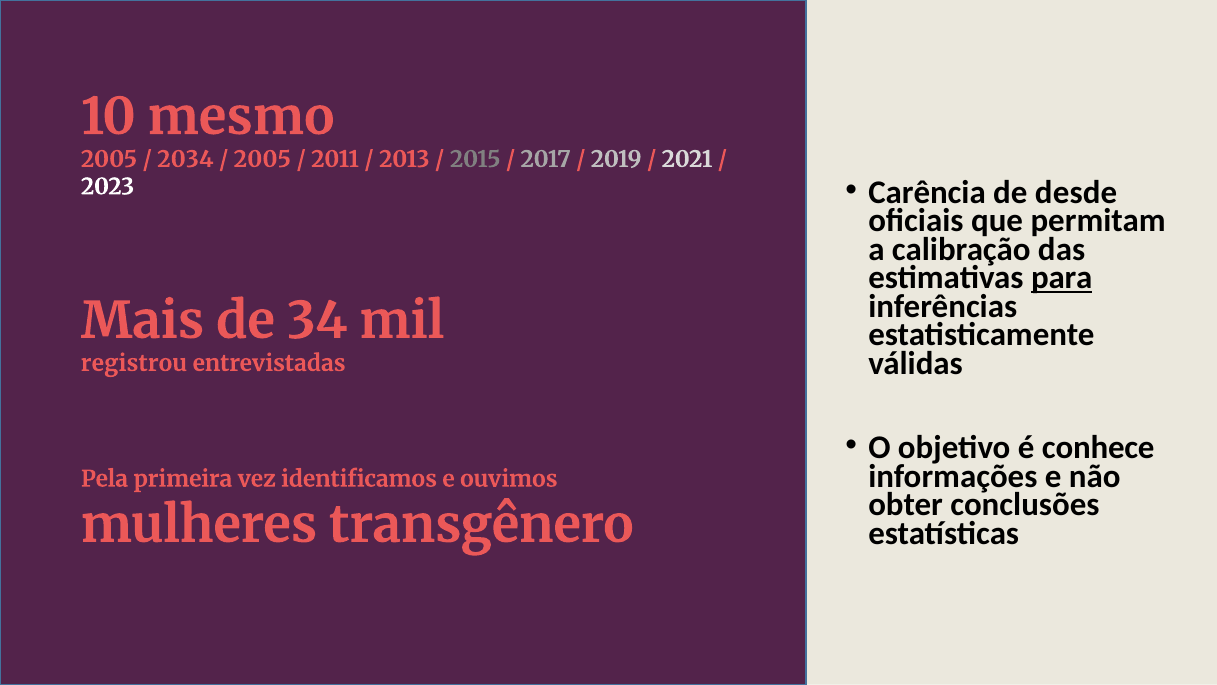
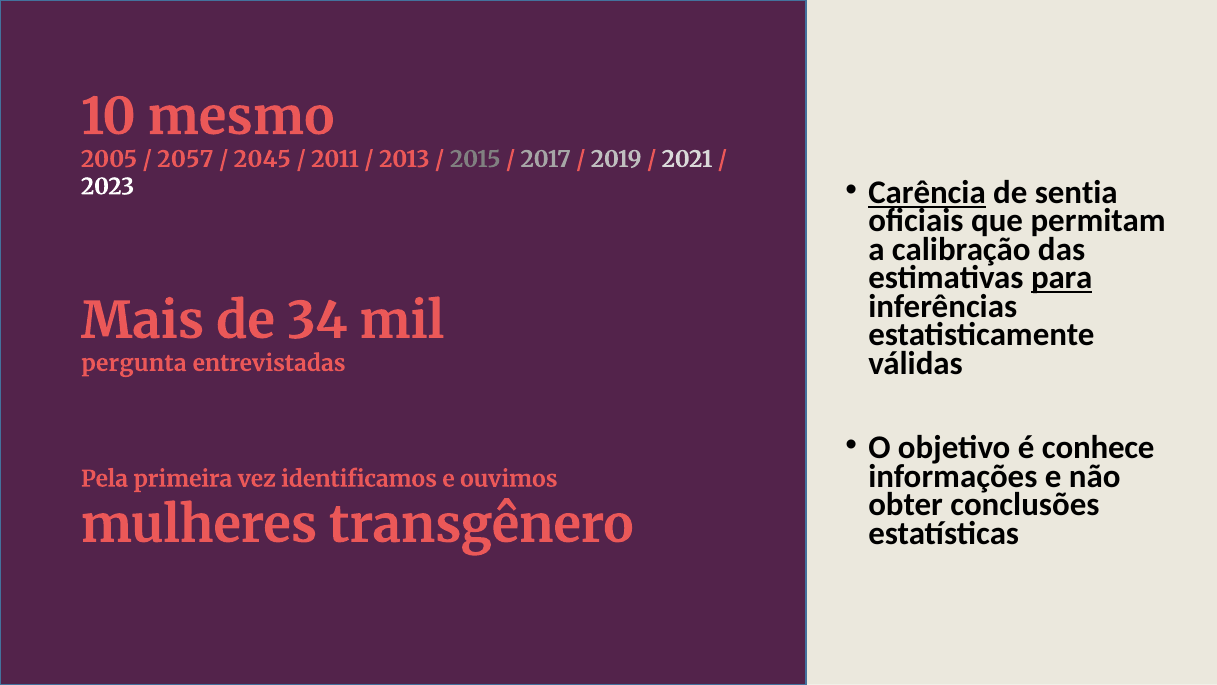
2034: 2034 -> 2057
2005 at (262, 159): 2005 -> 2045
Carência underline: none -> present
desde: desde -> sentia
registrou: registrou -> pergunta
